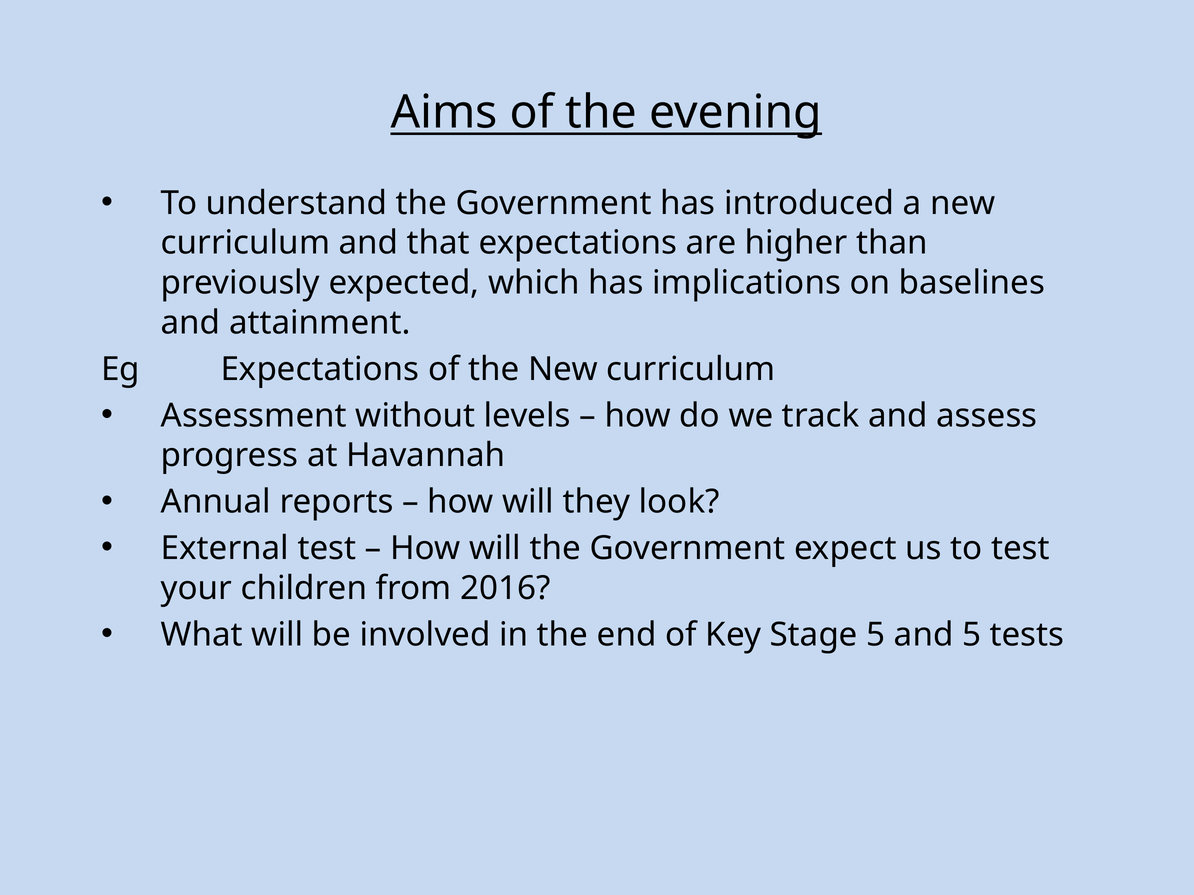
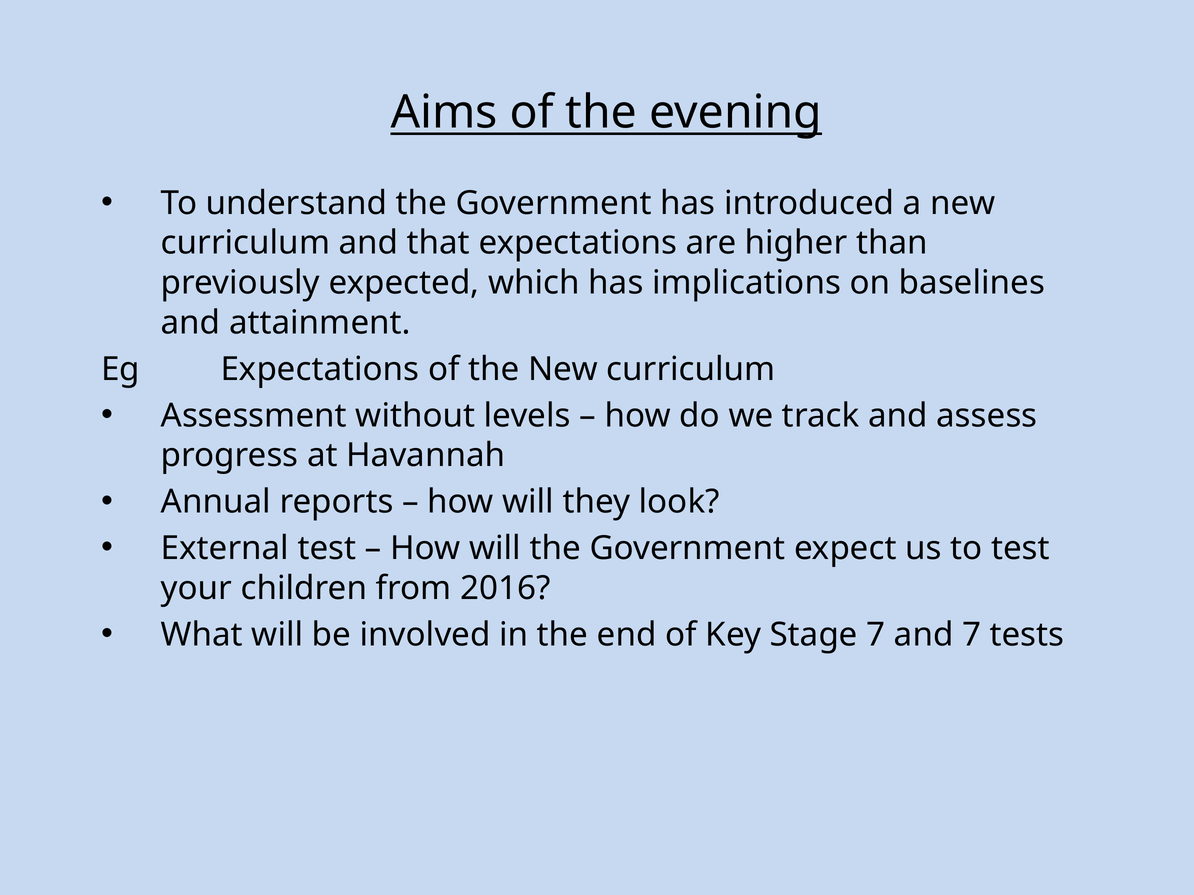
Stage 5: 5 -> 7
and 5: 5 -> 7
